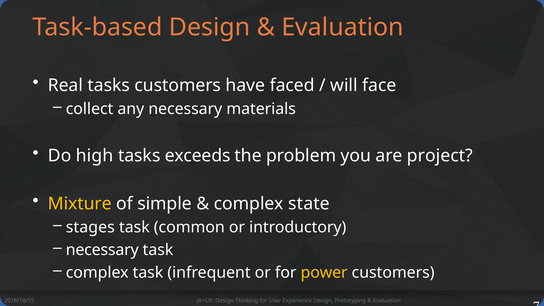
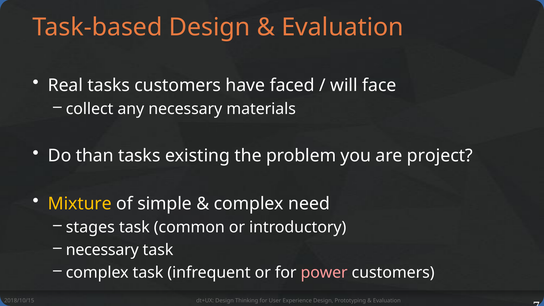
high: high -> than
exceeds: exceeds -> existing
state: state -> need
power colour: yellow -> pink
